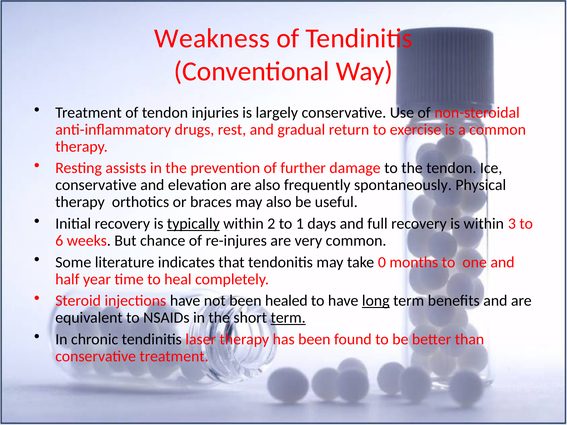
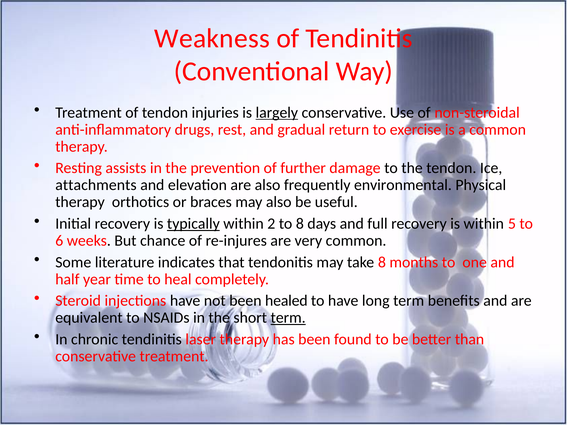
largely underline: none -> present
conservative at (96, 185): conservative -> attachments
spontaneously: spontaneously -> environmental
to 1: 1 -> 8
3: 3 -> 5
take 0: 0 -> 8
long underline: present -> none
